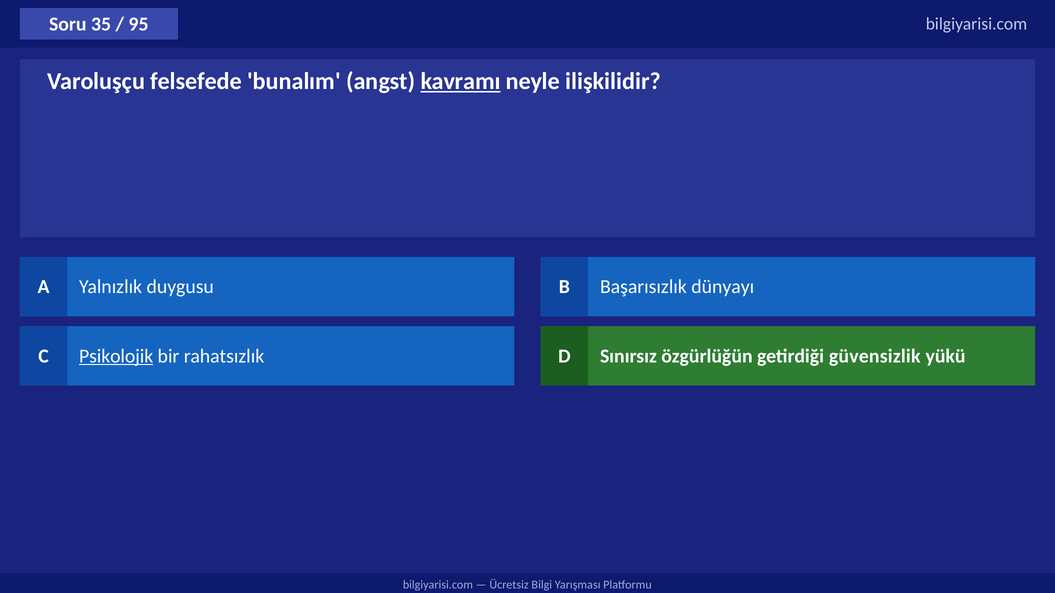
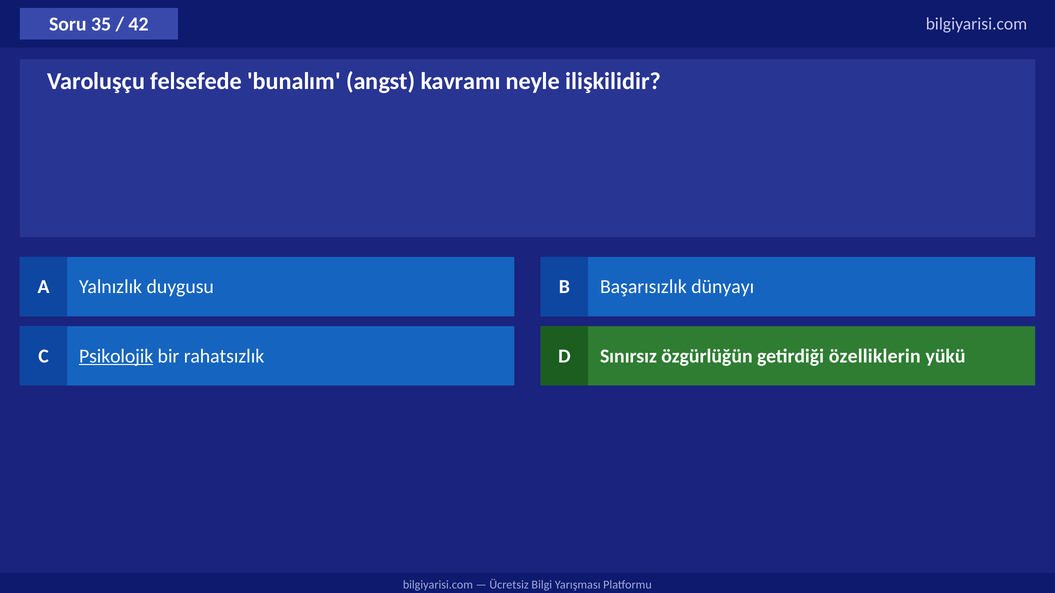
95: 95 -> 42
kavramı underline: present -> none
güvensizlik: güvensizlik -> özelliklerin
